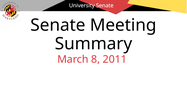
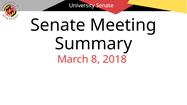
2011: 2011 -> 2018
